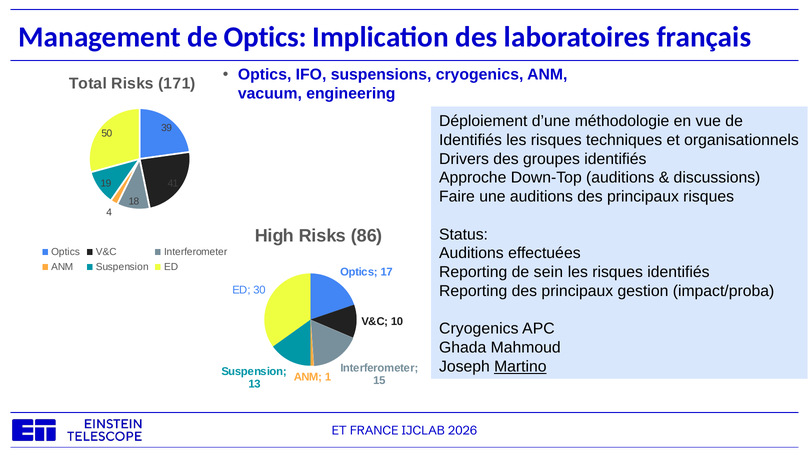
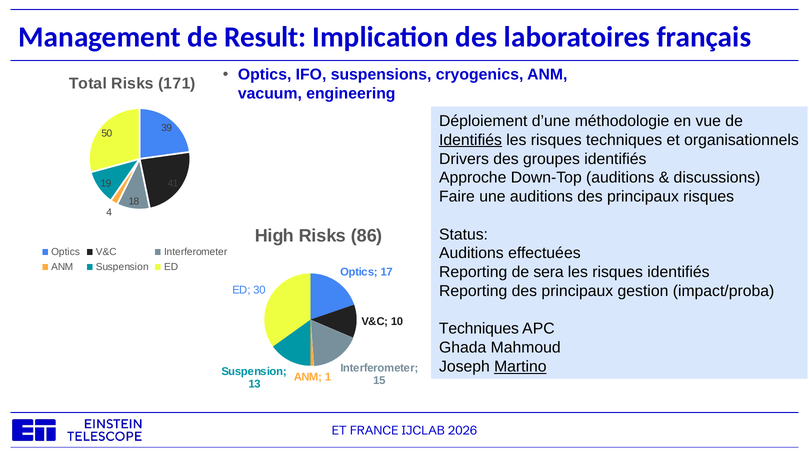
de Optics: Optics -> Result
Identifiés at (471, 140) underline: none -> present
sein: sein -> sera
Cryogenics at (479, 329): Cryogenics -> Techniques
